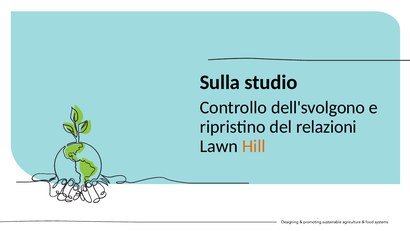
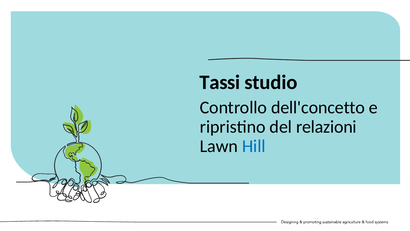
Sulla: Sulla -> Tassi
dell'svolgono: dell'svolgono -> dell'concetto
Hill colour: orange -> blue
